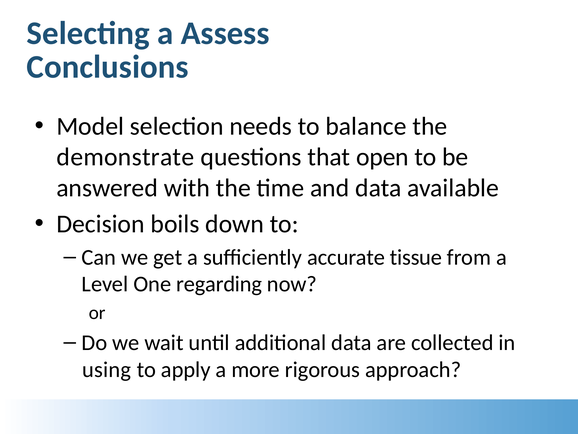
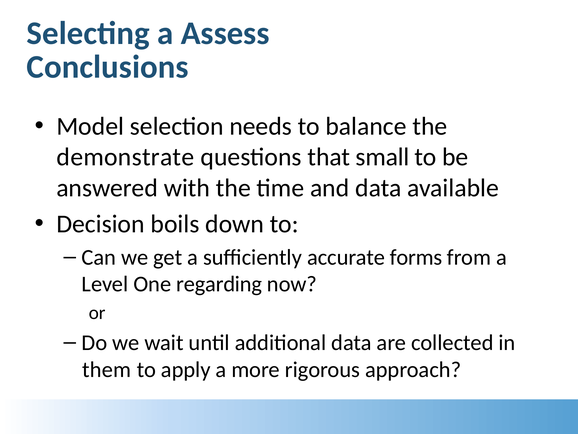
open: open -> small
tissue: tissue -> forms
using: using -> them
